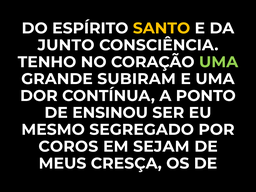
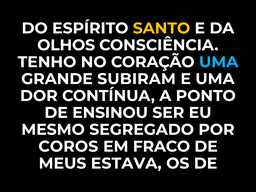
JUNTO: JUNTO -> OLHOS
UMA at (219, 62) colour: light green -> light blue
SEJAM: SEJAM -> FRACO
CRESÇA: CRESÇA -> ESTAVA
